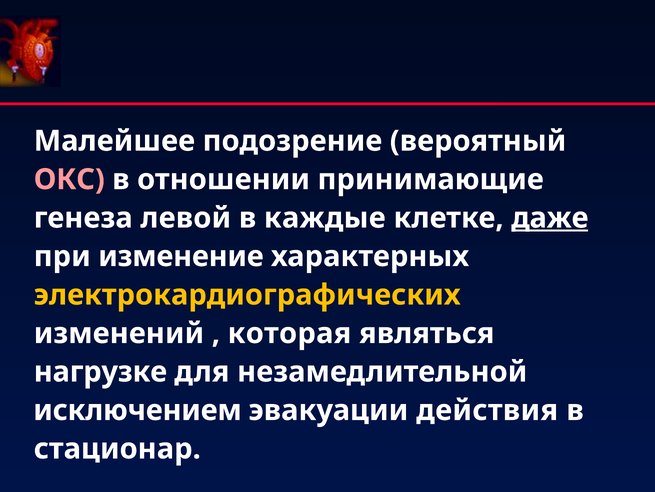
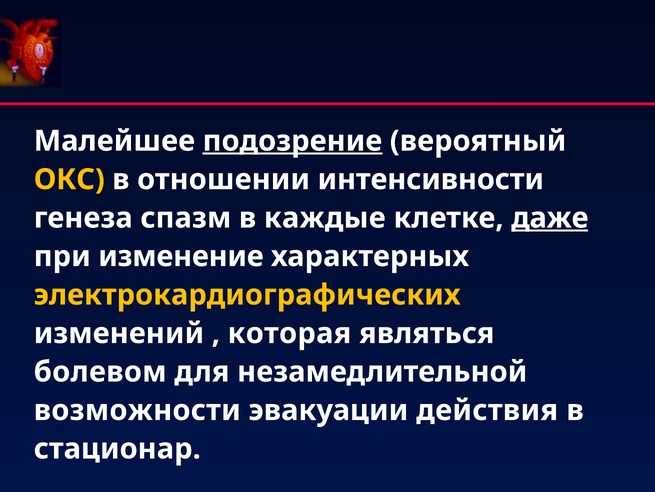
подозрение underline: none -> present
ОКС colour: pink -> yellow
принимающие: принимающие -> интенсивности
левой: левой -> спазм
нагрузке: нагрузке -> болевом
исключением: исключением -> возможности
